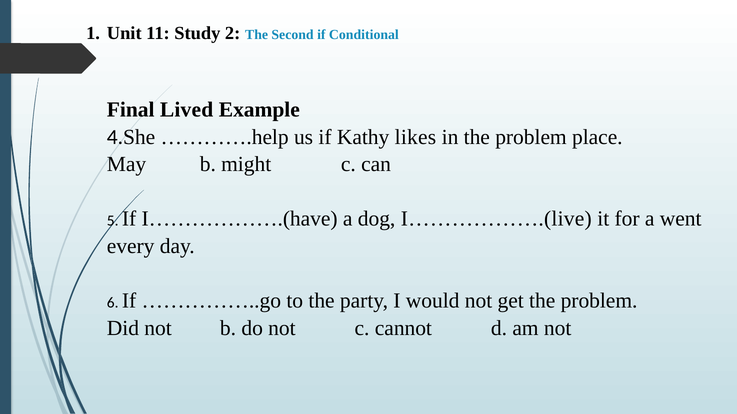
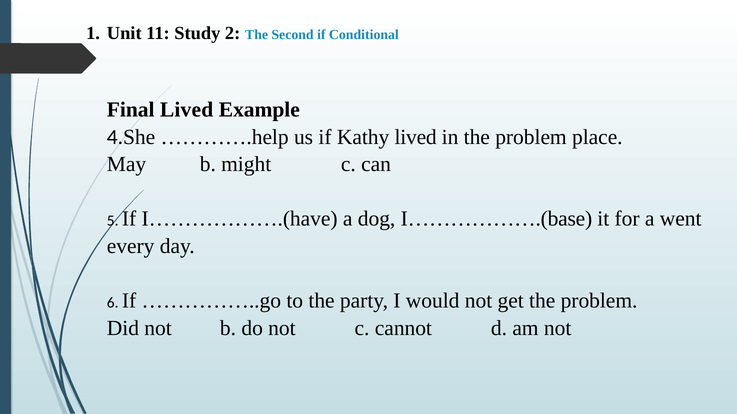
Kathy likes: likes -> lived
I……………….(live: I……………….(live -> I……………….(base
